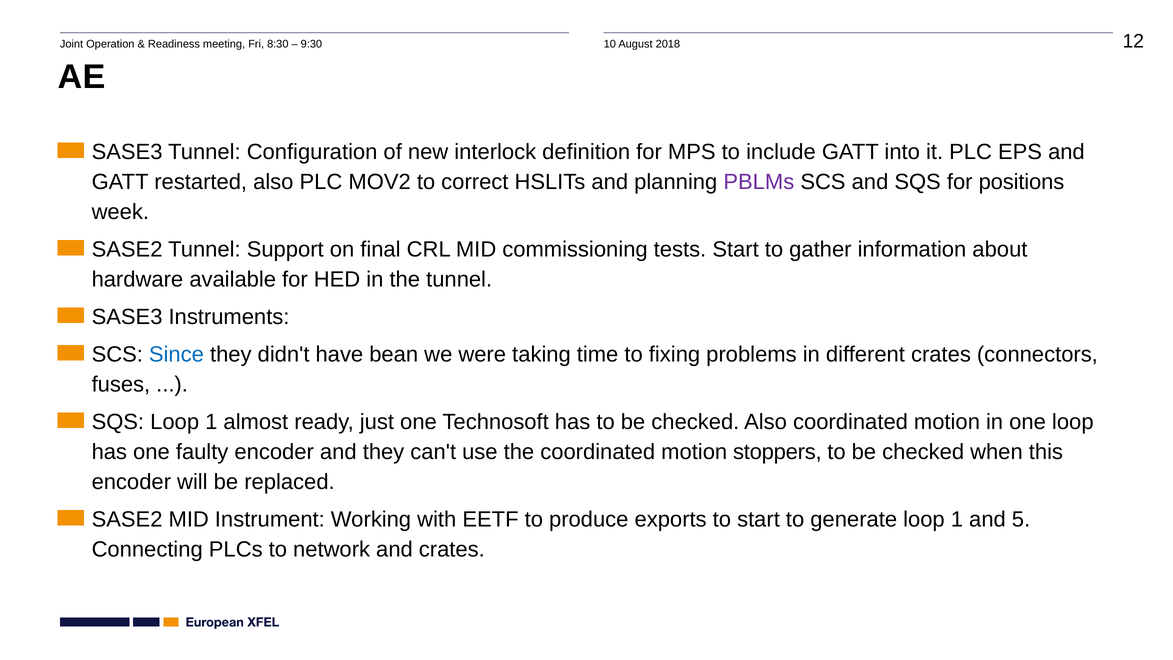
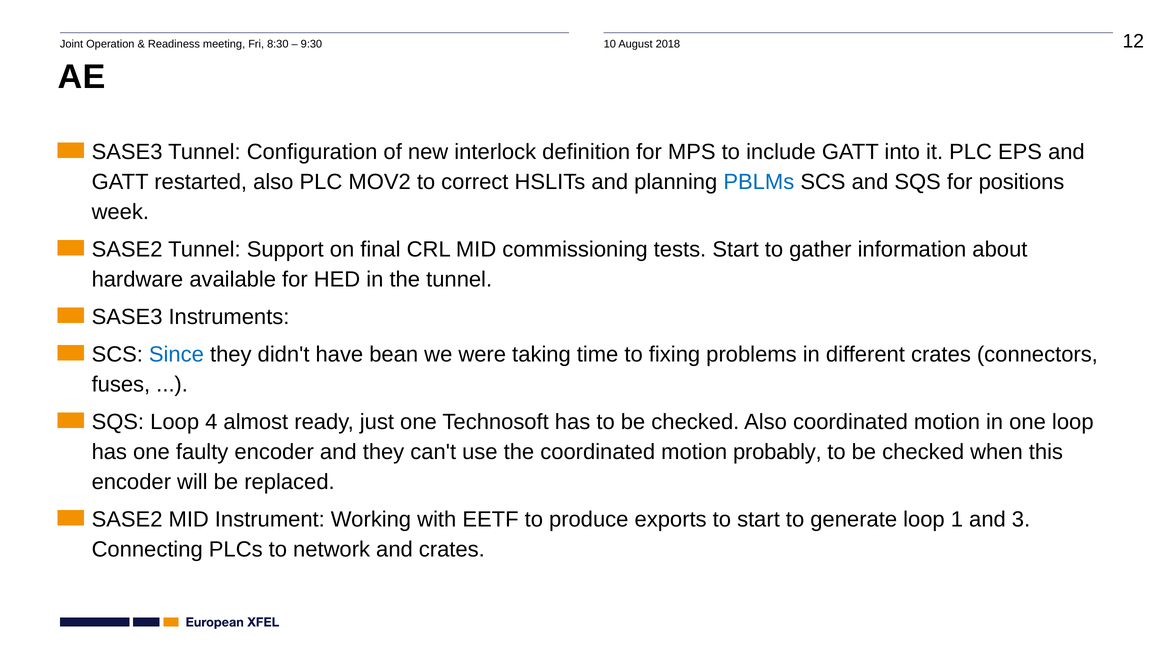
PBLMs colour: purple -> blue
SQS Loop 1: 1 -> 4
stoppers: stoppers -> probably
5: 5 -> 3
